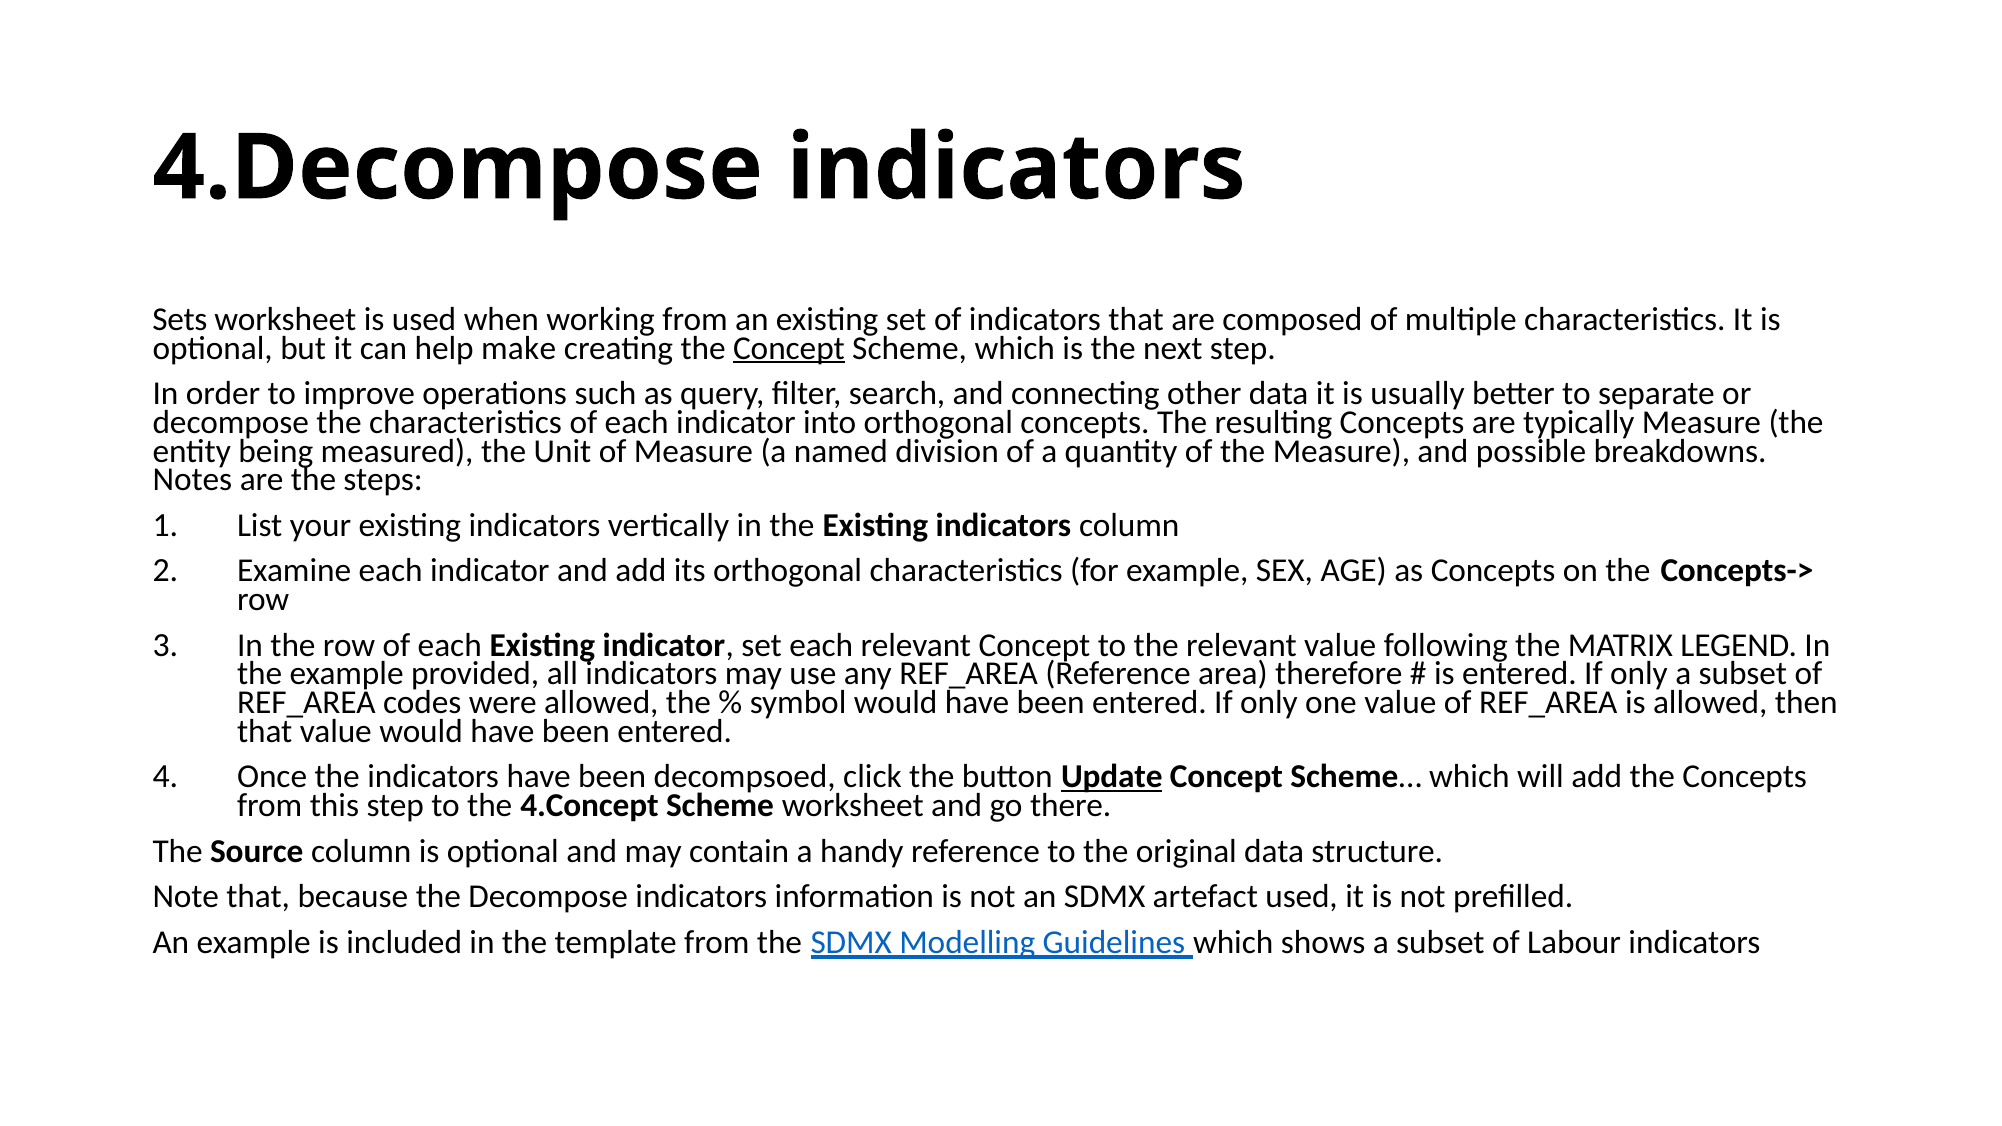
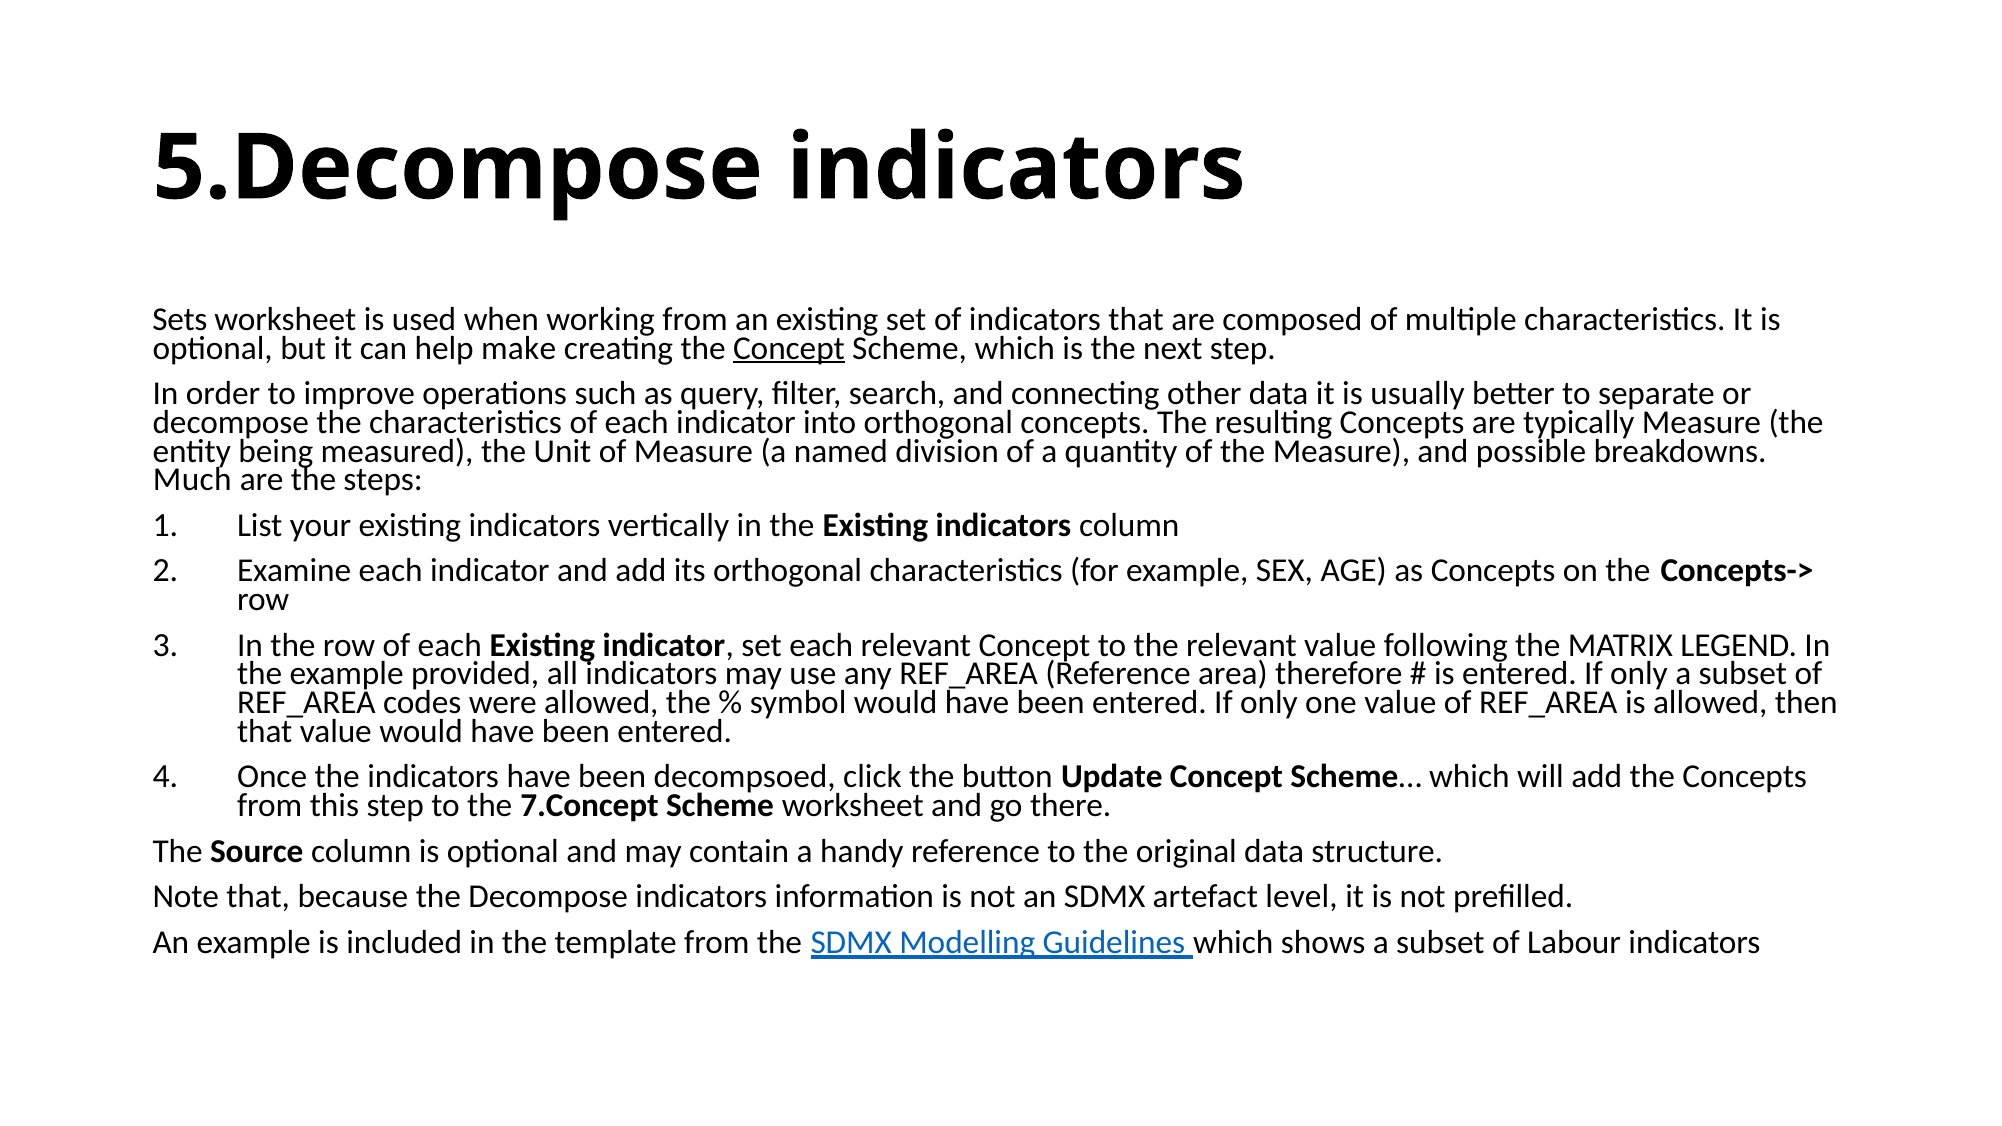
4.Decompose: 4.Decompose -> 5.Decompose
Notes: Notes -> Much
Update underline: present -> none
4.Concept: 4.Concept -> 7.Concept
artefact used: used -> level
